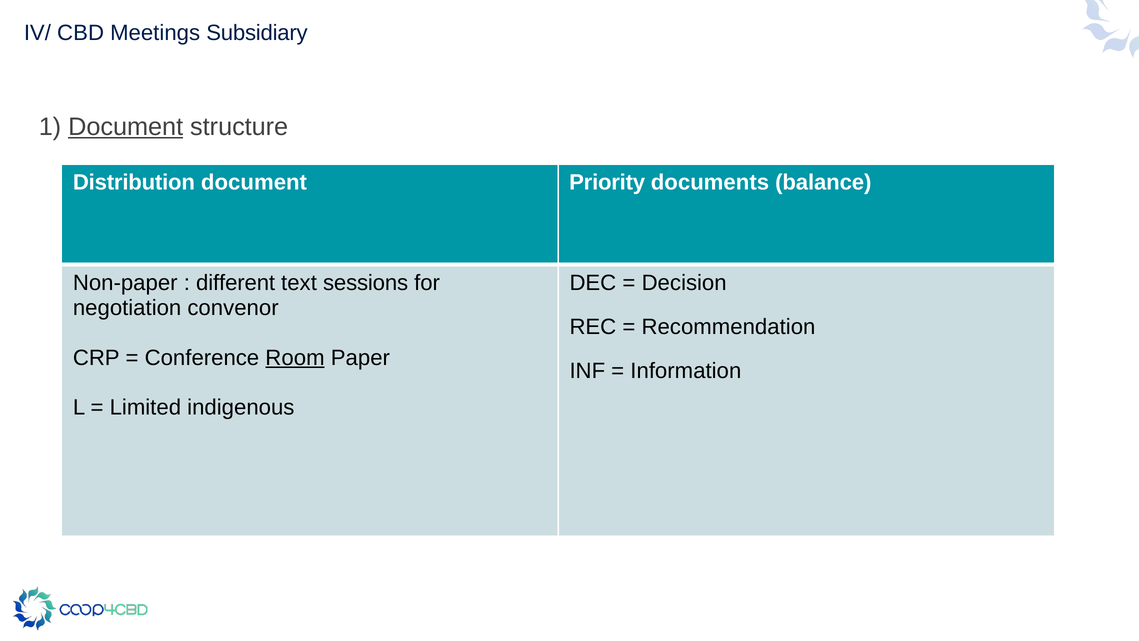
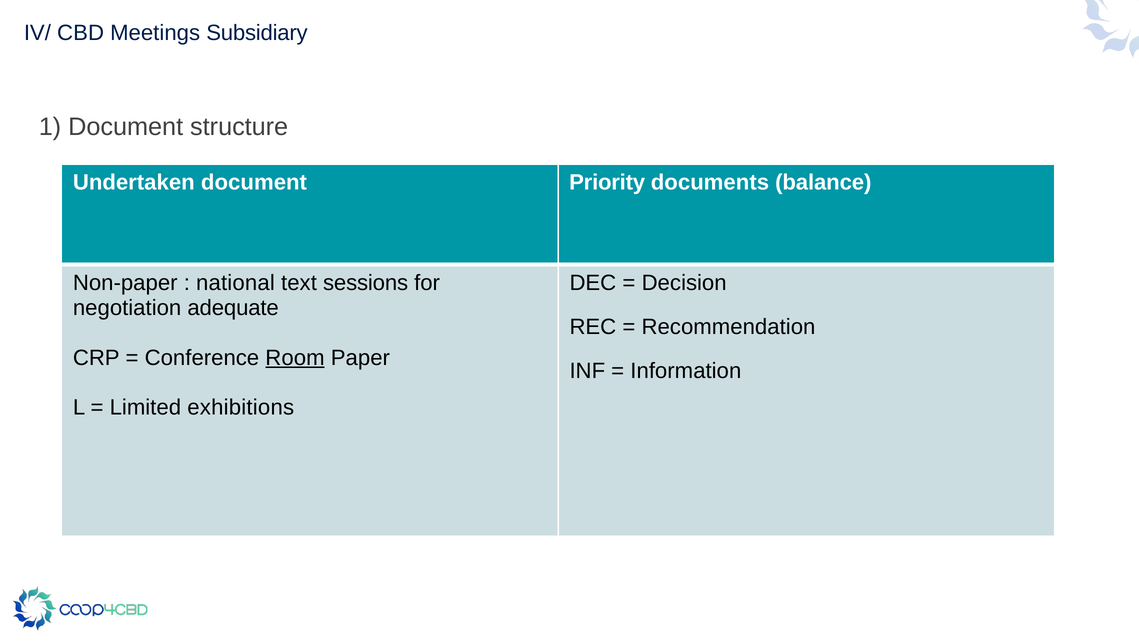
Document at (126, 127) underline: present -> none
Distribution: Distribution -> Undertaken
different: different -> national
convenor: convenor -> adequate
indigenous: indigenous -> exhibitions
